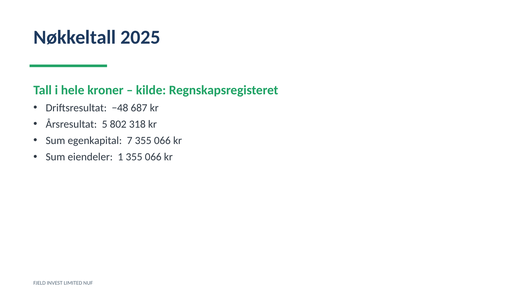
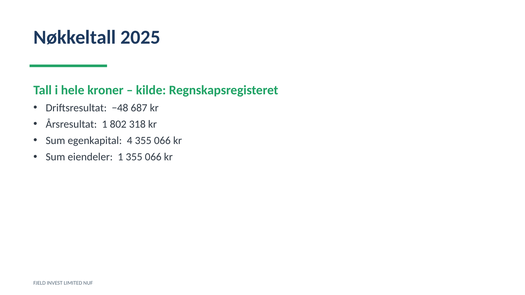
Årsresultat 5: 5 -> 1
7: 7 -> 4
